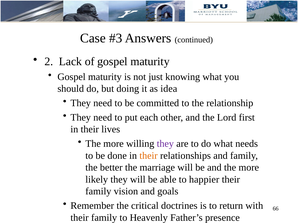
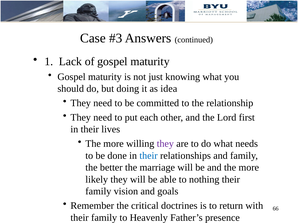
2: 2 -> 1
their at (149, 156) colour: orange -> blue
happier: happier -> nothing
